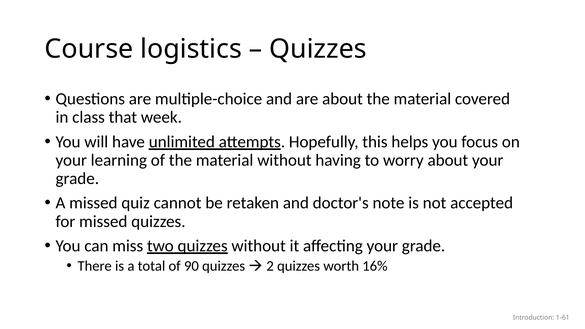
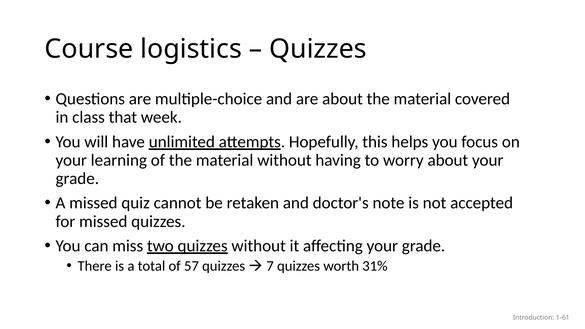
90: 90 -> 57
2: 2 -> 7
16%: 16% -> 31%
